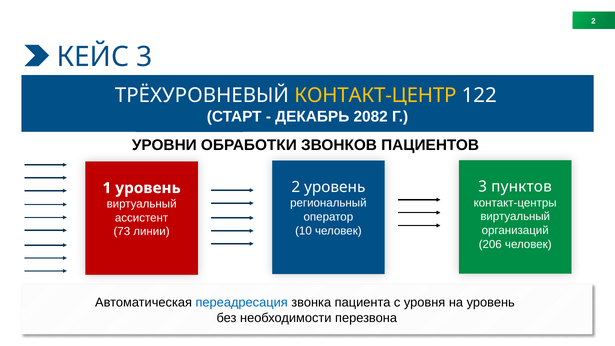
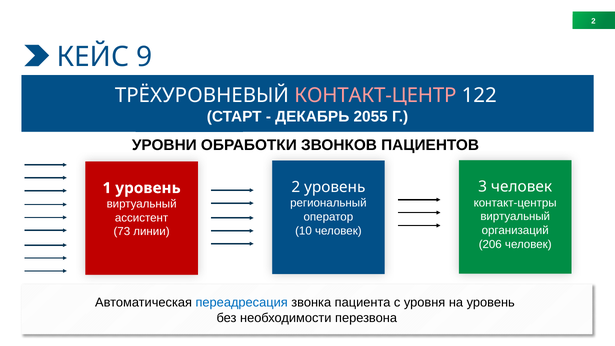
КЕЙС 3: 3 -> 9
КОНТАКТ-ЦЕНТР colour: yellow -> pink
2082: 2082 -> 2055
3 пунктов: пунктов -> человек
